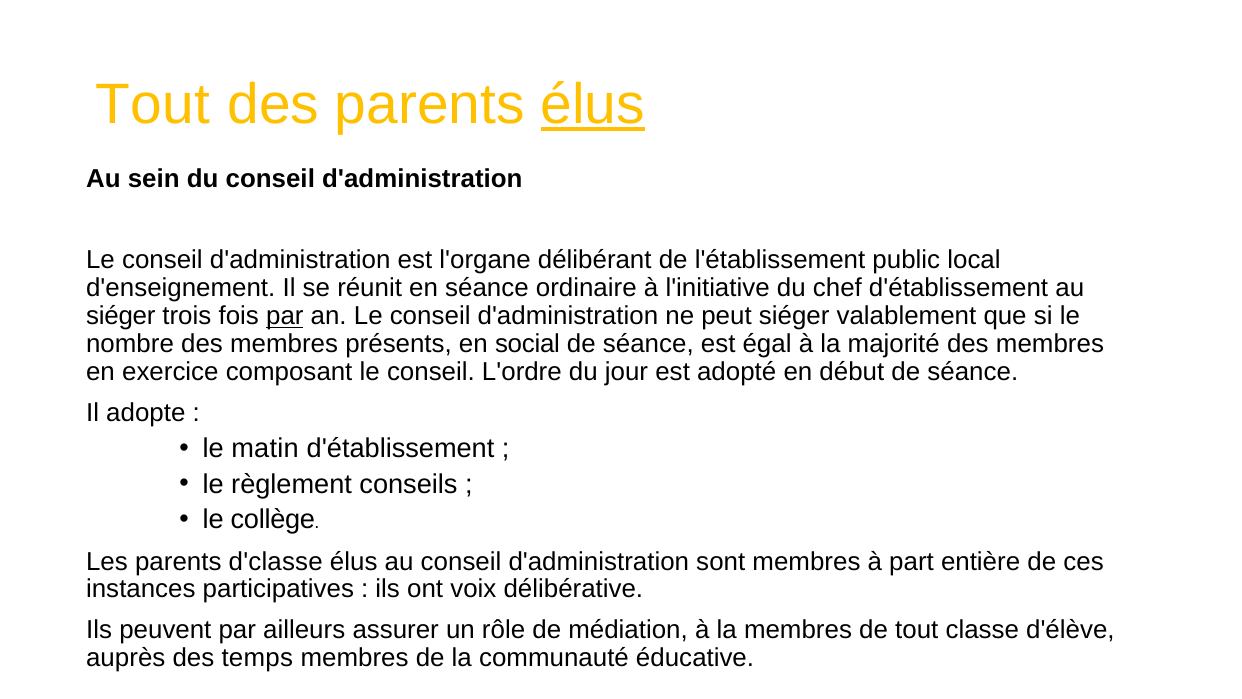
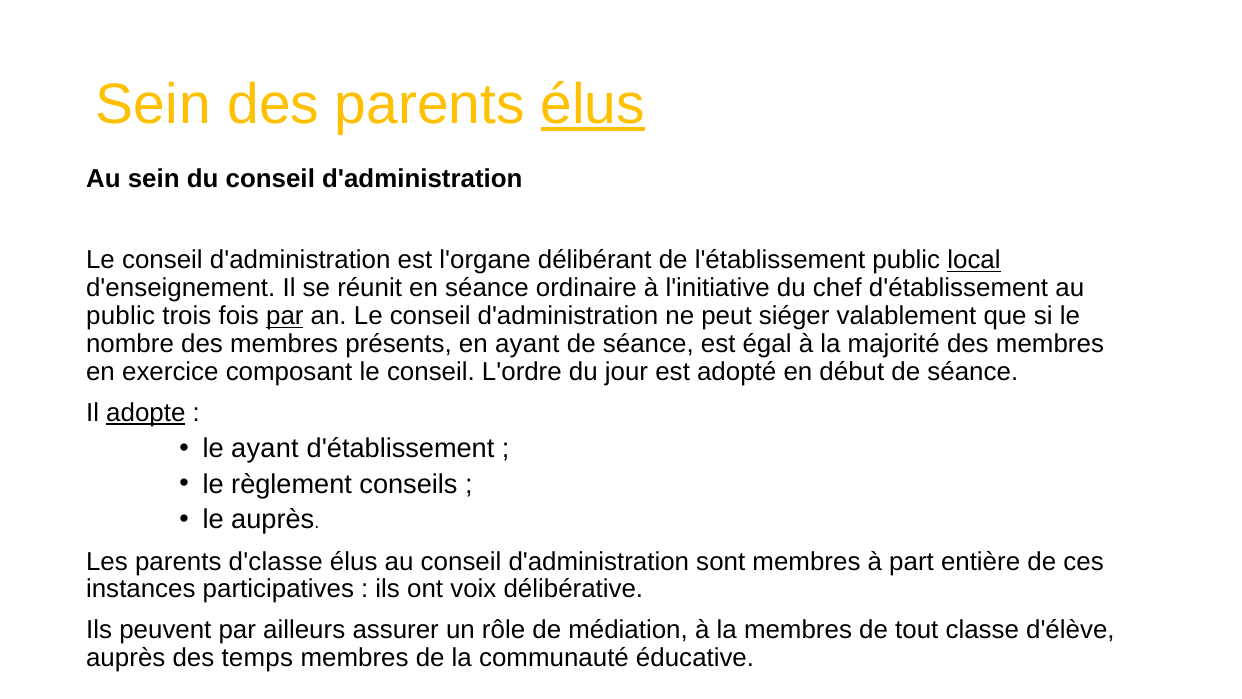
Tout at (153, 104): Tout -> Sein
local underline: none -> present
siéger at (121, 316): siéger -> public
en social: social -> ayant
adopte underline: none -> present
le matin: matin -> ayant
le collège: collège -> auprès
